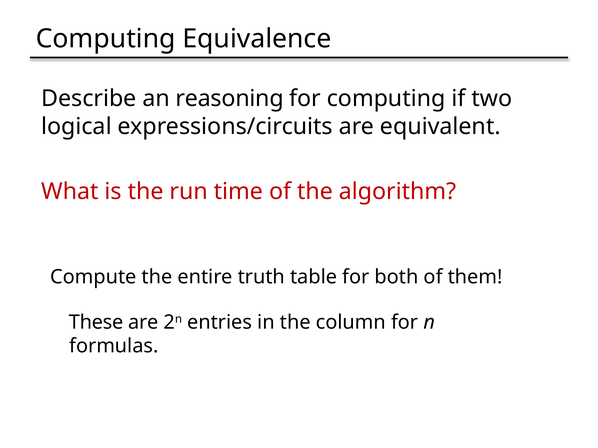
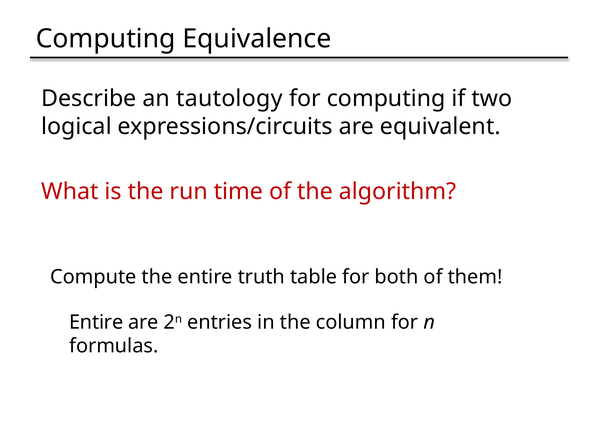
reasoning: reasoning -> tautology
These at (96, 323): These -> Entire
